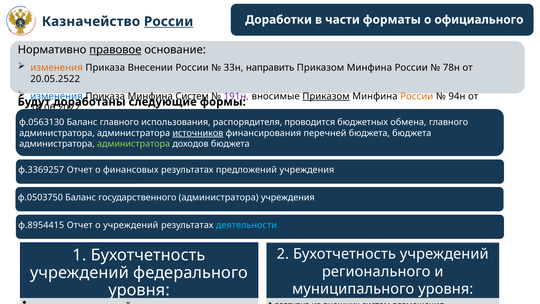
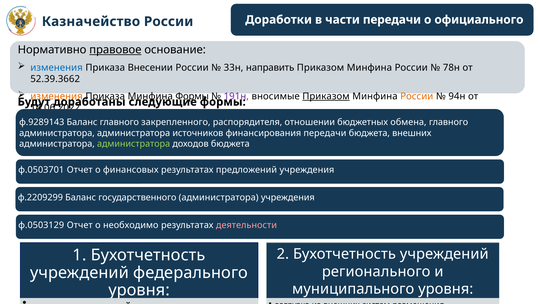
России at (169, 22) underline: present -> none
части форматы: форматы -> передачи
изменения at (57, 68) colour: orange -> blue
20.05.2522: 20.05.2522 -> 52.39.3662
изменения at (57, 96) colour: blue -> orange
Минфина Систем: Систем -> Формы
ф.0563130: ф.0563130 -> ф.9289143
использования: использования -> закрепленного
проводится: проводится -> отношении
источников underline: present -> none
финансирования перечней: перечней -> передачи
бюджета бюджета: бюджета -> внешних
ф.3369257: ф.3369257 -> ф.0503701
ф.0503750: ф.0503750 -> ф.2209299
ф.8954415: ф.8954415 -> ф.0503129
о учреждений: учреждений -> необходимо
деятельности colour: light blue -> pink
